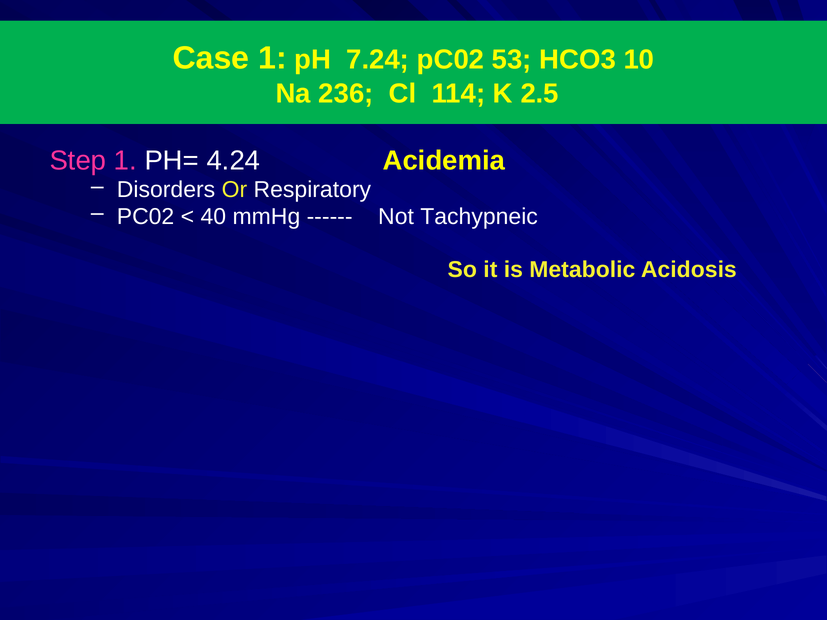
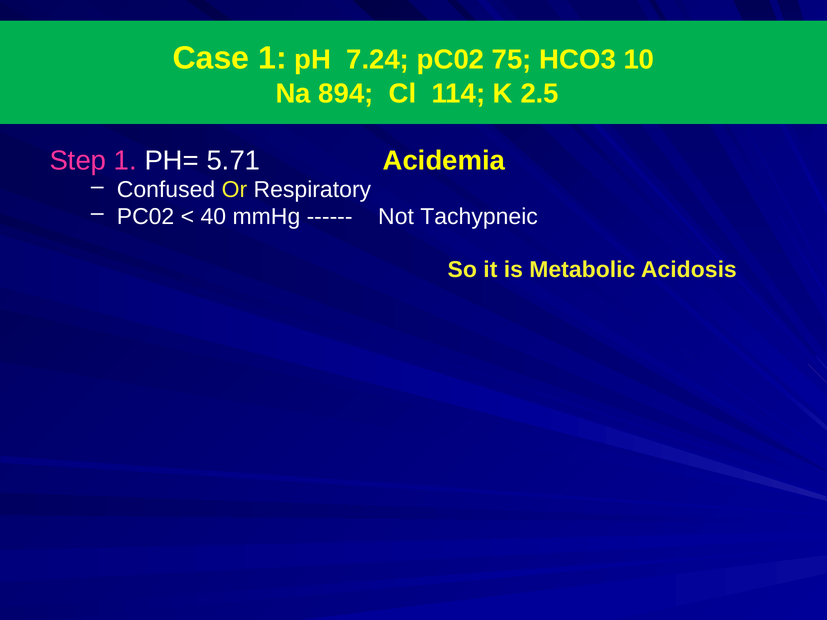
53: 53 -> 75
236: 236 -> 894
4.24: 4.24 -> 5.71
Disorders: Disorders -> Confused
